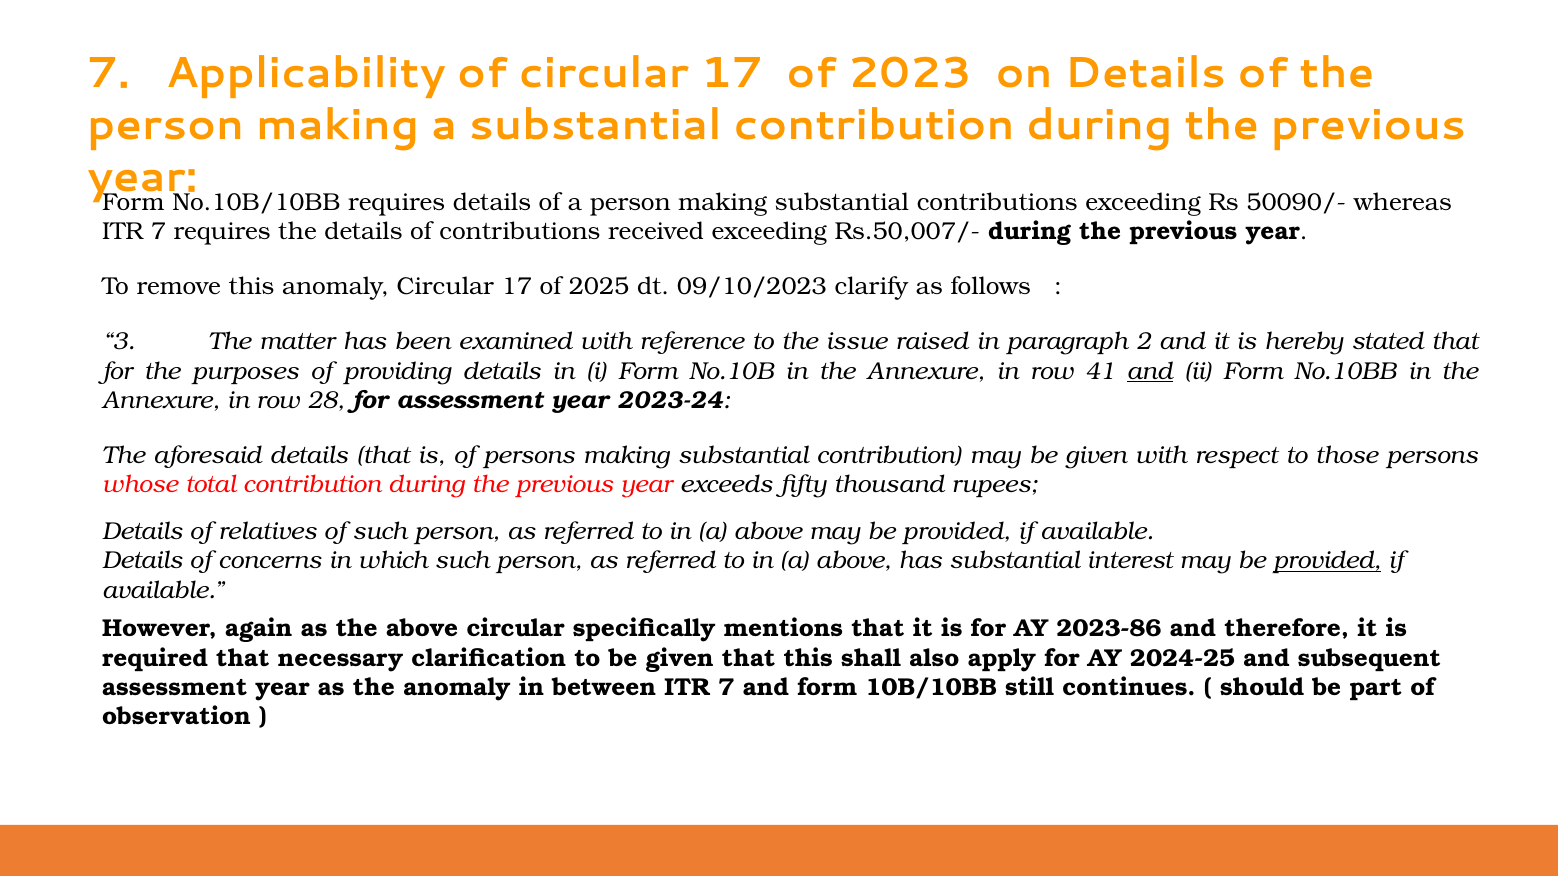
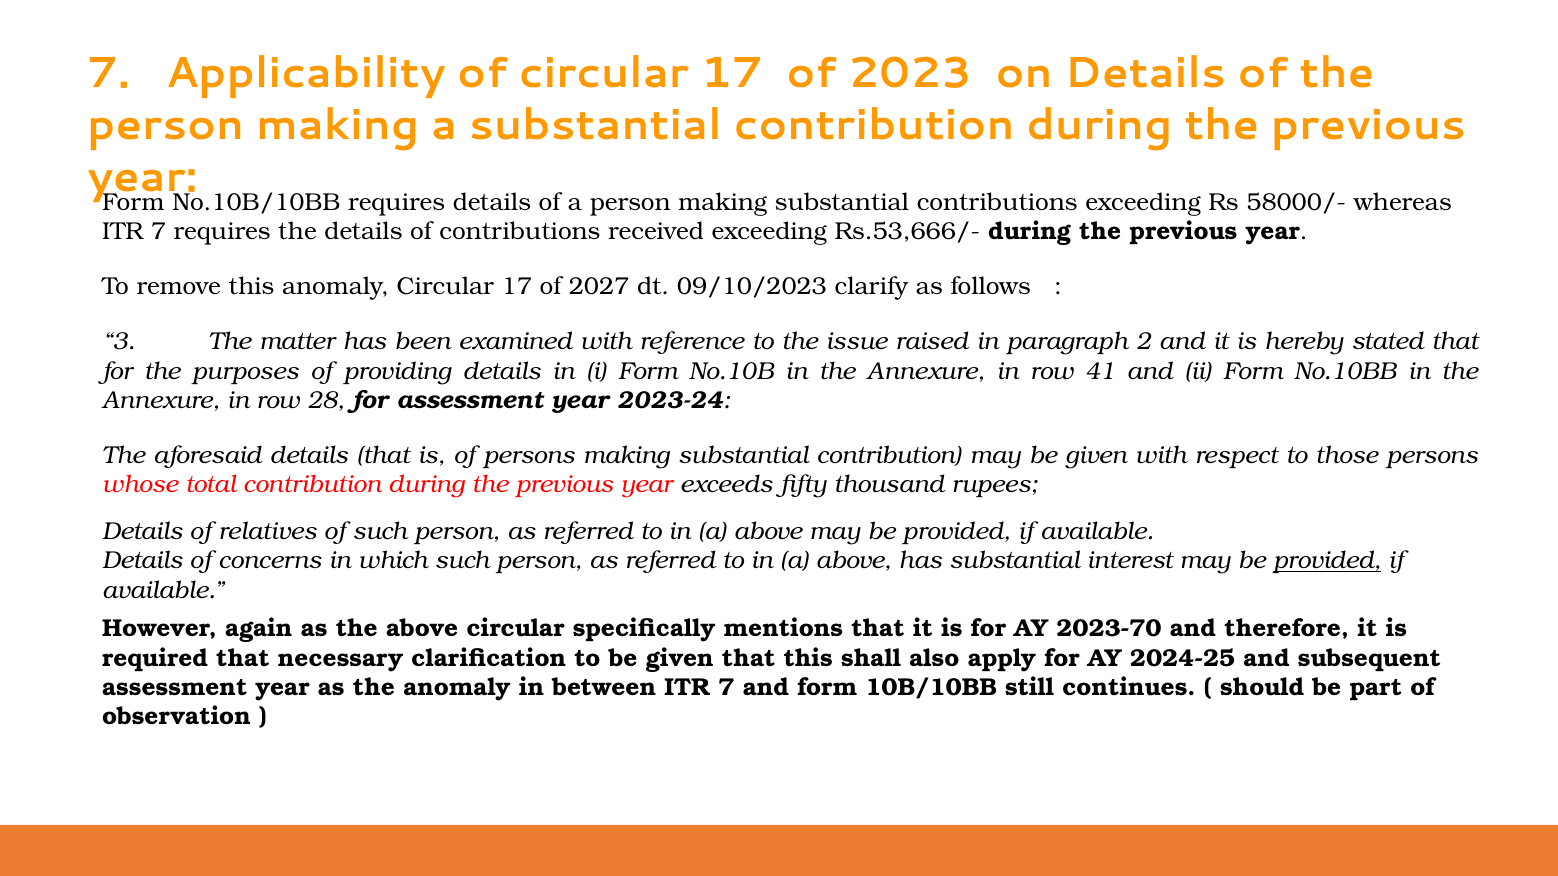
50090/-: 50090/- -> 58000/-
Rs.50,007/-: Rs.50,007/- -> Rs.53,666/-
2025: 2025 -> 2027
and at (1150, 371) underline: present -> none
2023-86: 2023-86 -> 2023-70
